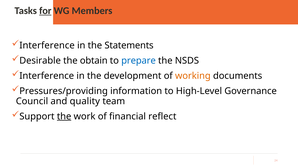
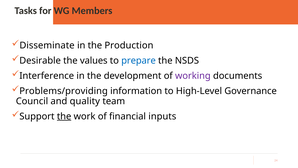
for underline: present -> none
Interference at (47, 45): Interference -> Disseminate
Statements: Statements -> Production
obtain: obtain -> values
working colour: orange -> purple
Pressures/providing: Pressures/providing -> Problems/providing
reflect: reflect -> inputs
